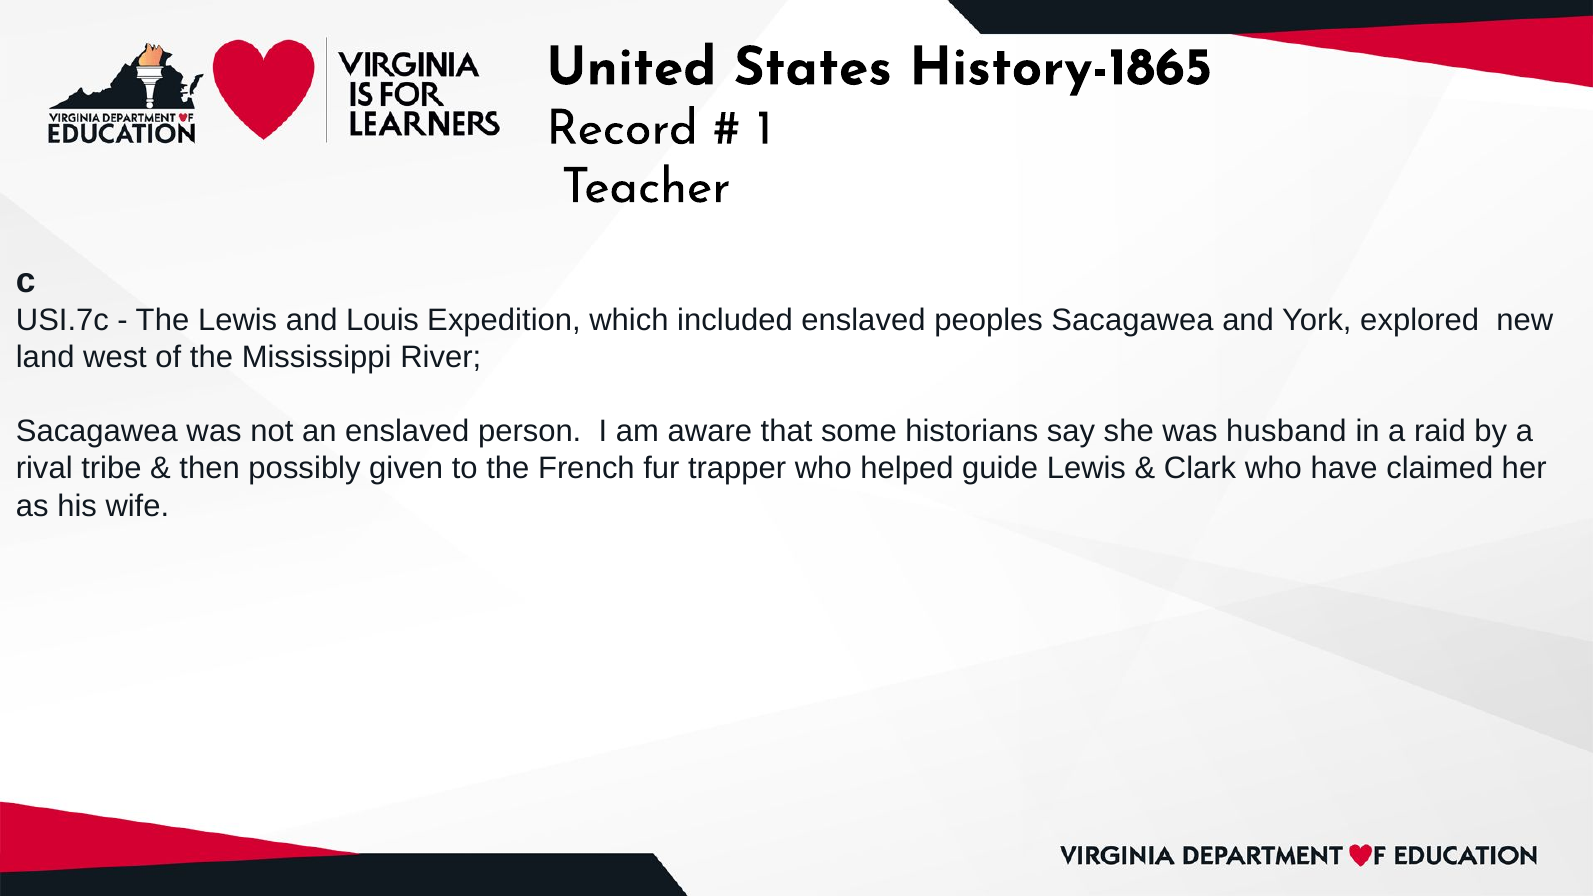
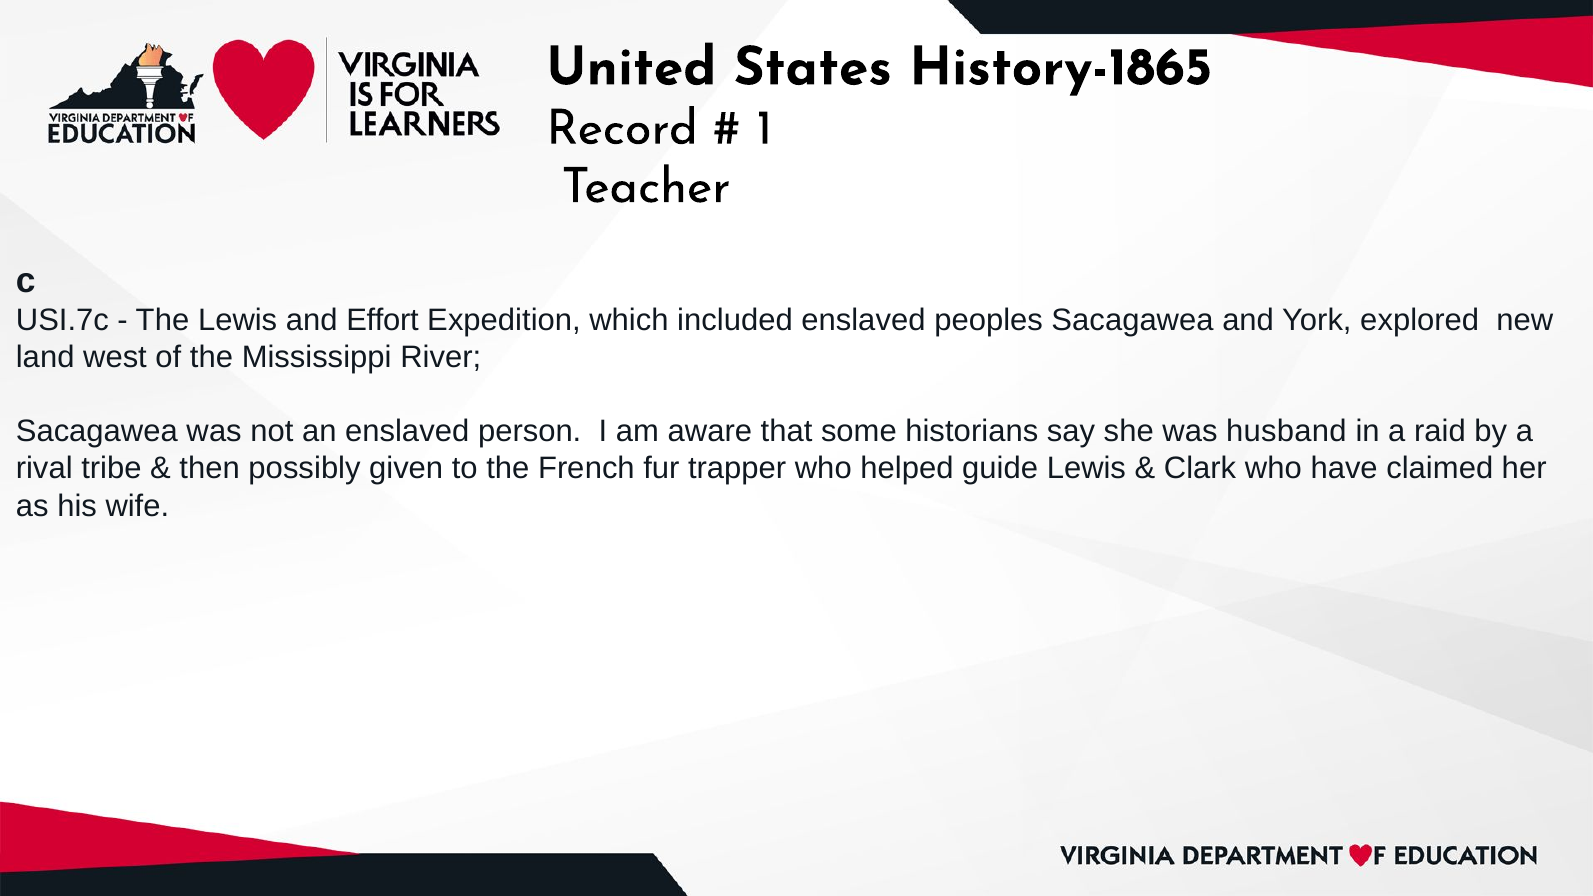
Louis: Louis -> Effort
